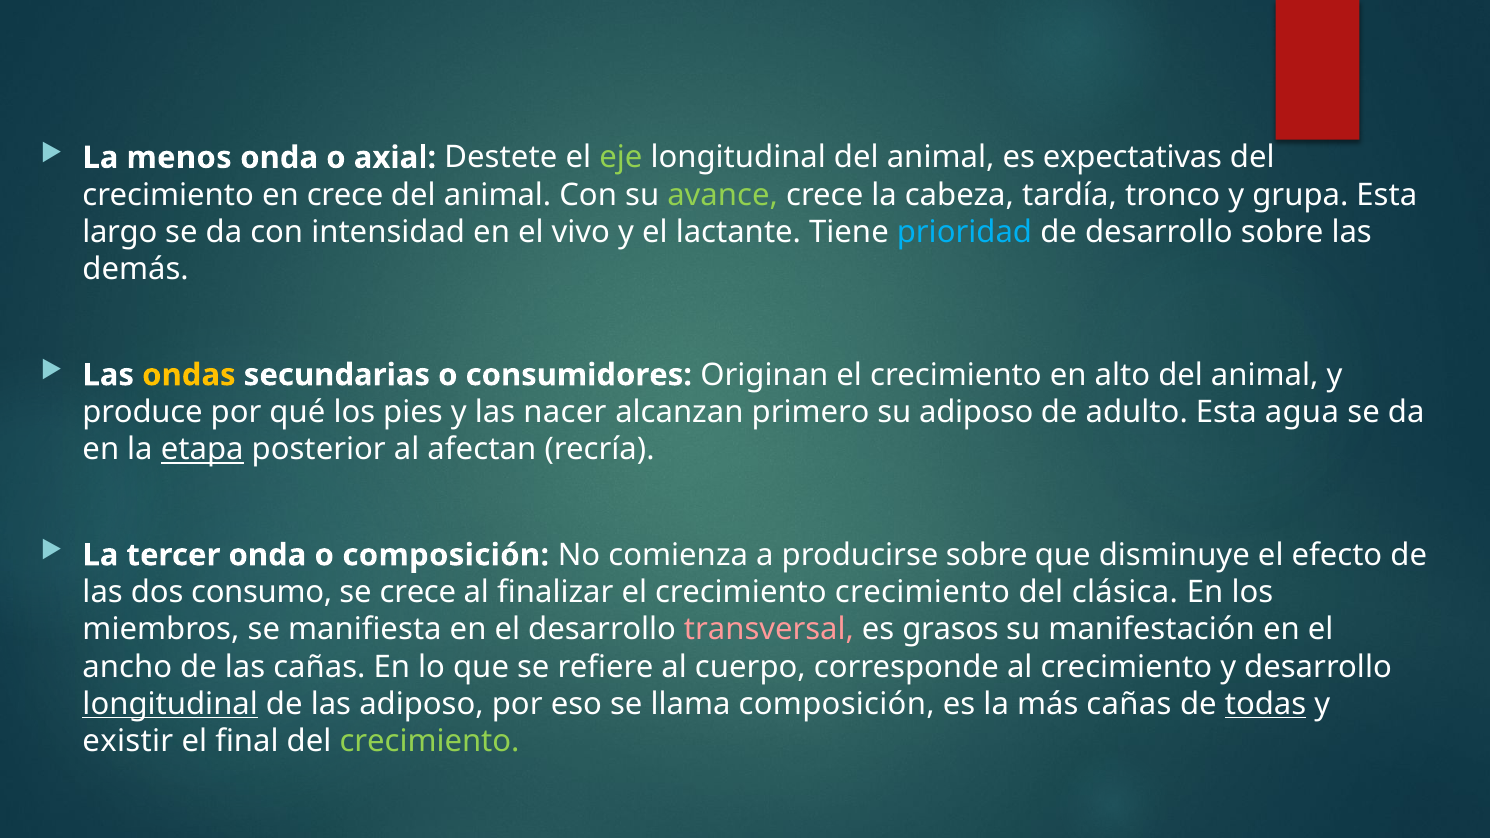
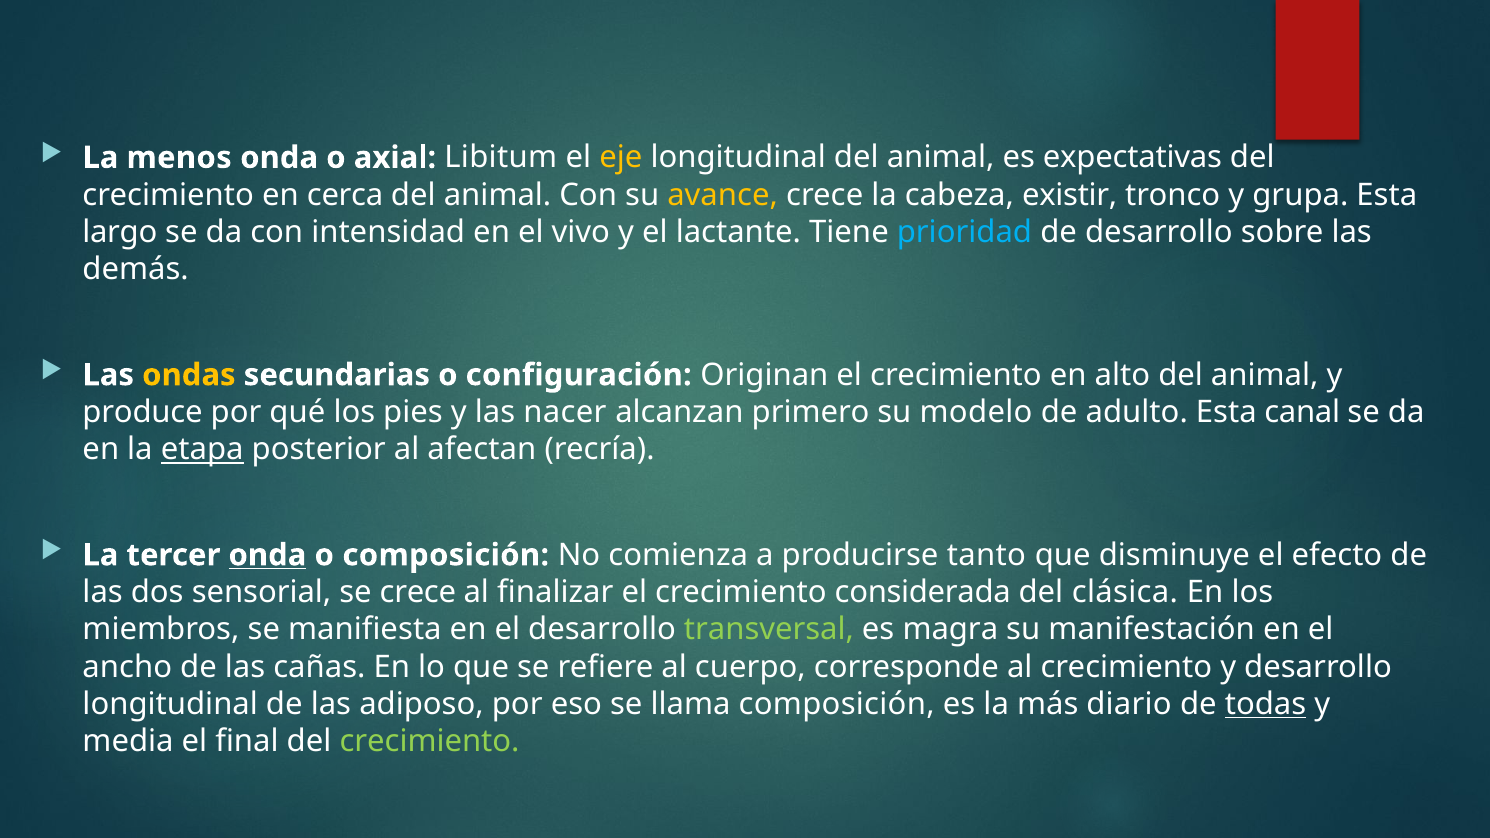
Destete: Destete -> Libitum
eje colour: light green -> yellow
en crece: crece -> cerca
avance colour: light green -> yellow
tardía: tardía -> existir
consumidores: consumidores -> configuración
su adiposo: adiposo -> modelo
agua: agua -> canal
onda at (267, 555) underline: none -> present
producirse sobre: sobre -> tanto
consumo: consumo -> sensorial
crecimiento crecimiento: crecimiento -> considerada
transversal colour: pink -> light green
grasos: grasos -> magra
longitudinal at (170, 704) underline: present -> none
más cañas: cañas -> diario
existir: existir -> media
